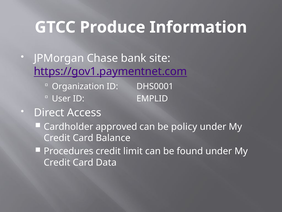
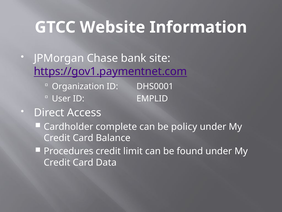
Produce: Produce -> Website
approved: approved -> complete
